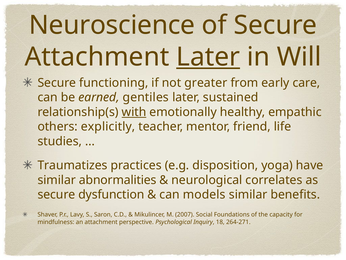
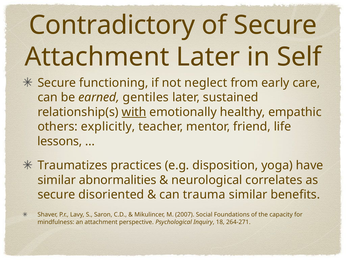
Neuroscience: Neuroscience -> Contradictory
Later at (208, 57) underline: present -> none
Will: Will -> Self
greater: greater -> neglect
studies: studies -> lessons
dysfunction: dysfunction -> disoriented
models: models -> trauma
